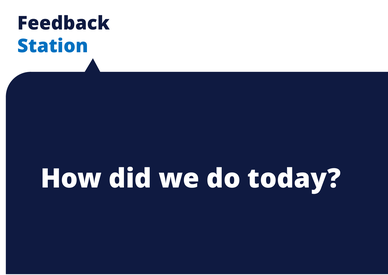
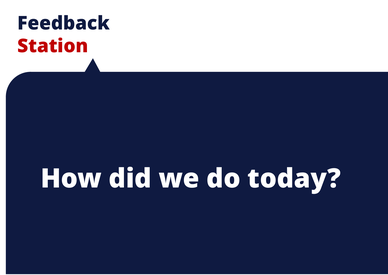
Station colour: blue -> red
